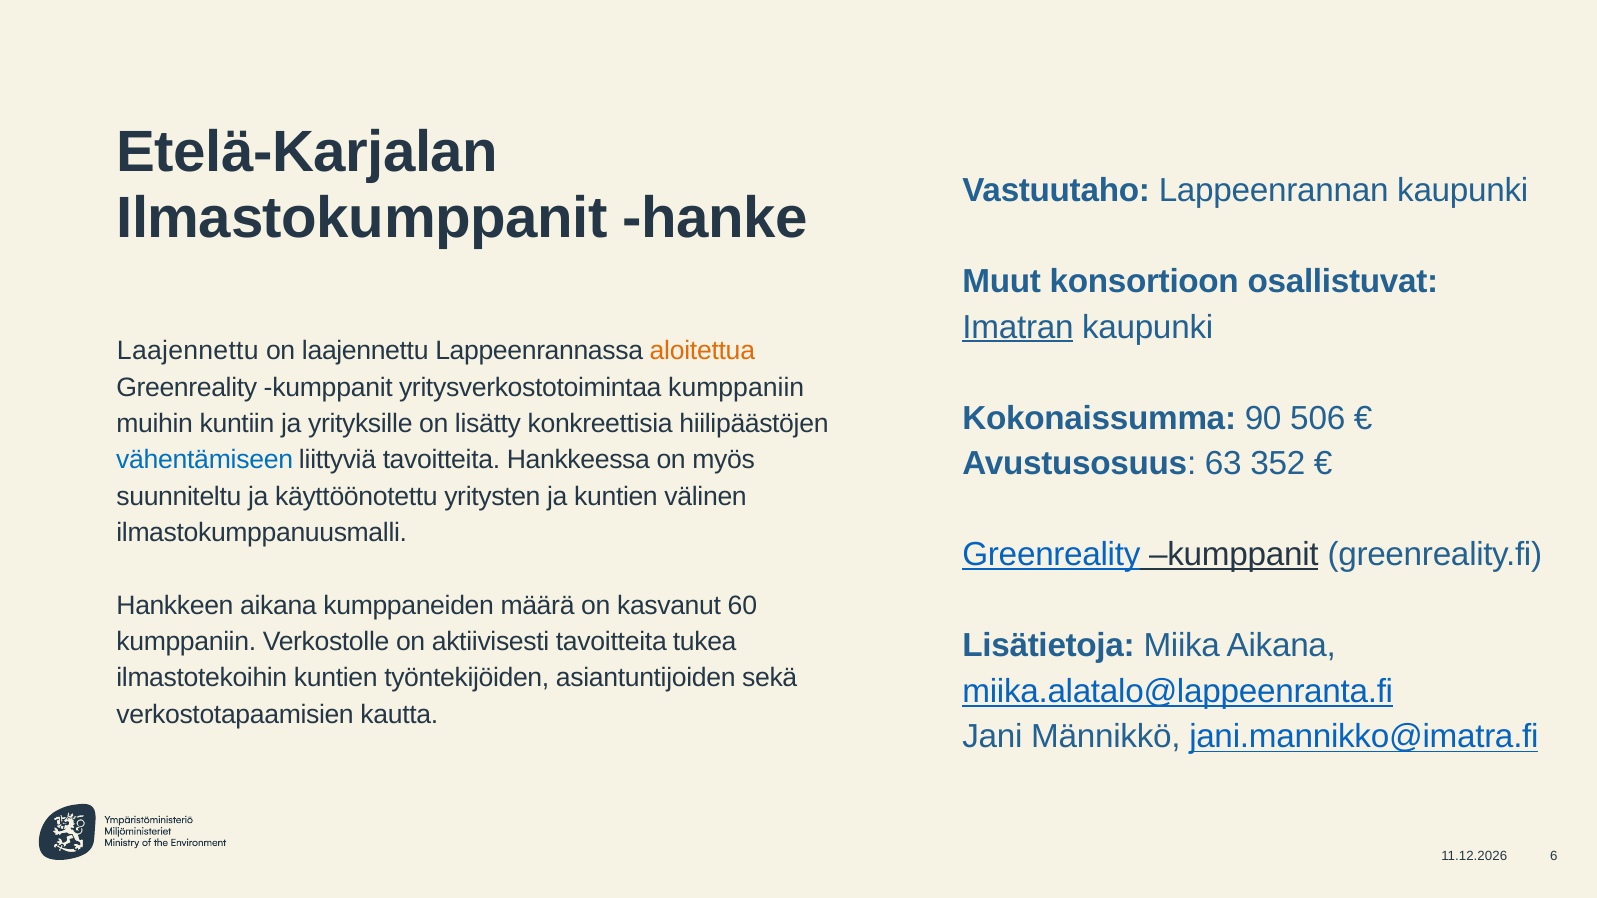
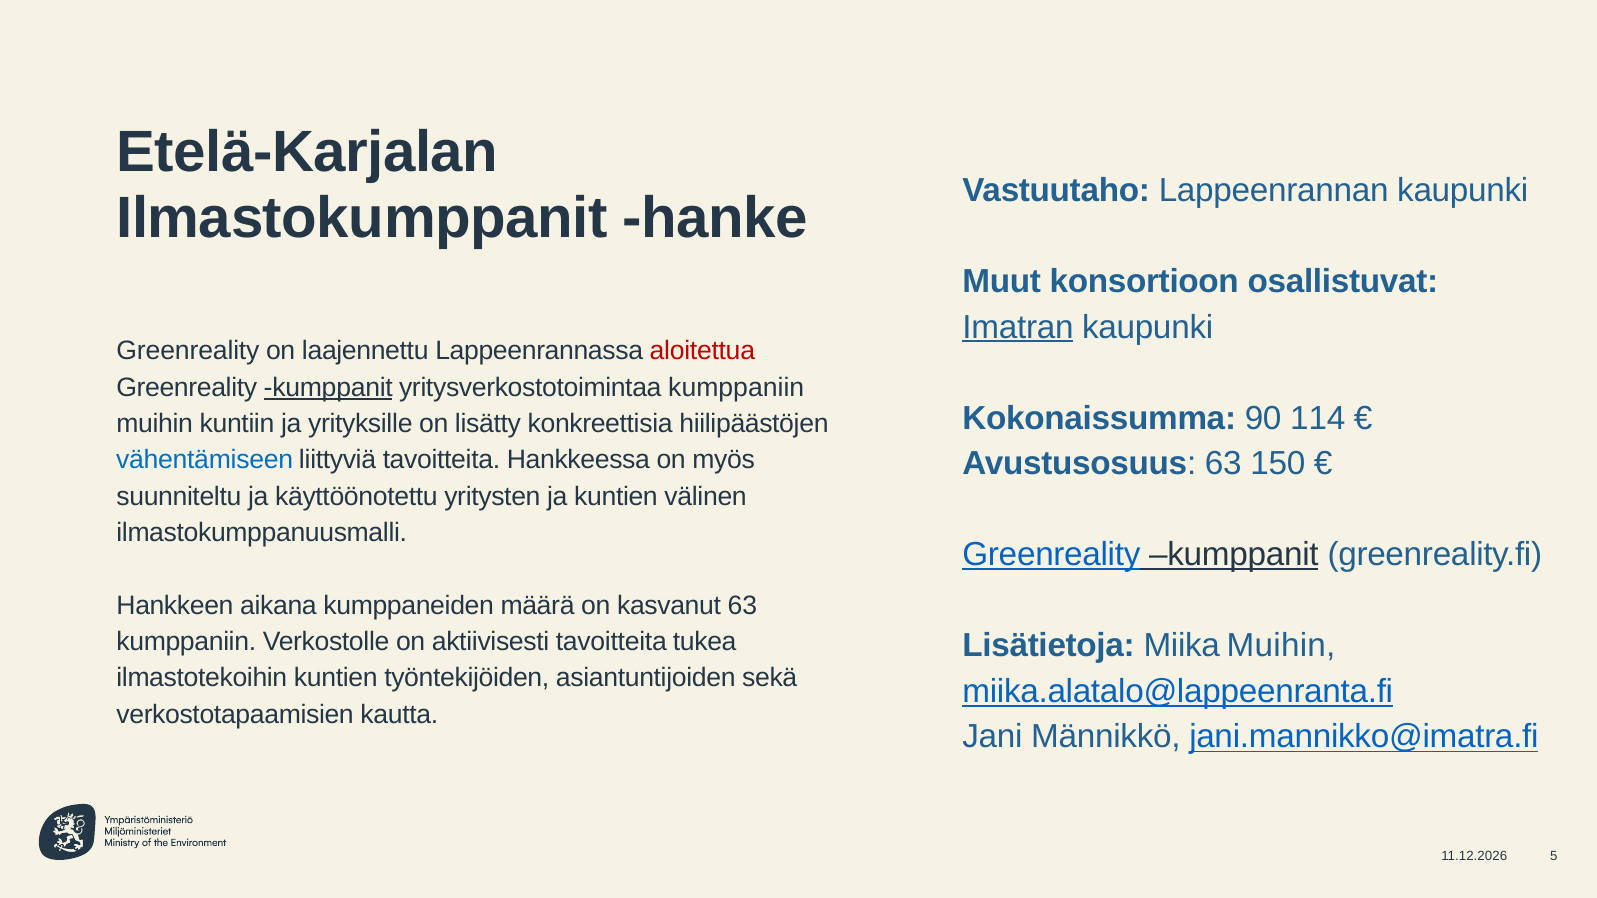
Laajennettu at (188, 351): Laajennettu -> Greenreality
aloitettua colour: orange -> red
kumppanit at (328, 387) underline: none -> present
506: 506 -> 114
352: 352 -> 150
kasvanut 60: 60 -> 63
Miika Aikana: Aikana -> Muihin
6: 6 -> 5
